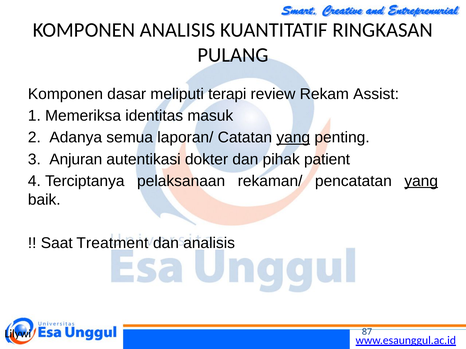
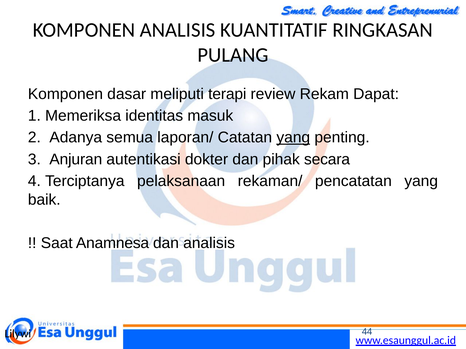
Assist: Assist -> Dapat
patient: patient -> secara
yang at (421, 181) underline: present -> none
Treatment: Treatment -> Anamnesa
87: 87 -> 44
